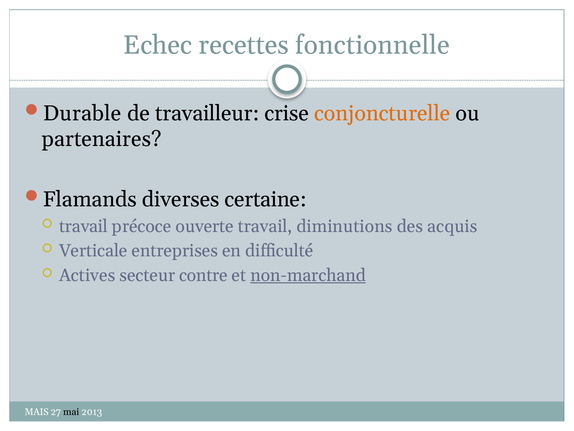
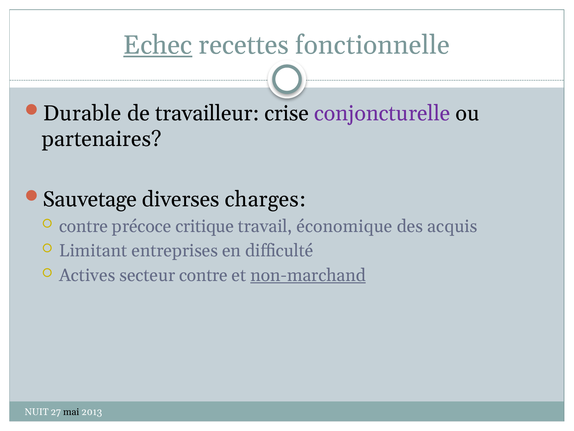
Echec underline: none -> present
conjoncturelle colour: orange -> purple
Flamands: Flamands -> Sauvetage
certaine: certaine -> charges
travail at (83, 226): travail -> contre
ouverte: ouverte -> critique
diminutions: diminutions -> économique
Verticale: Verticale -> Limitant
MAIS: MAIS -> NUIT
